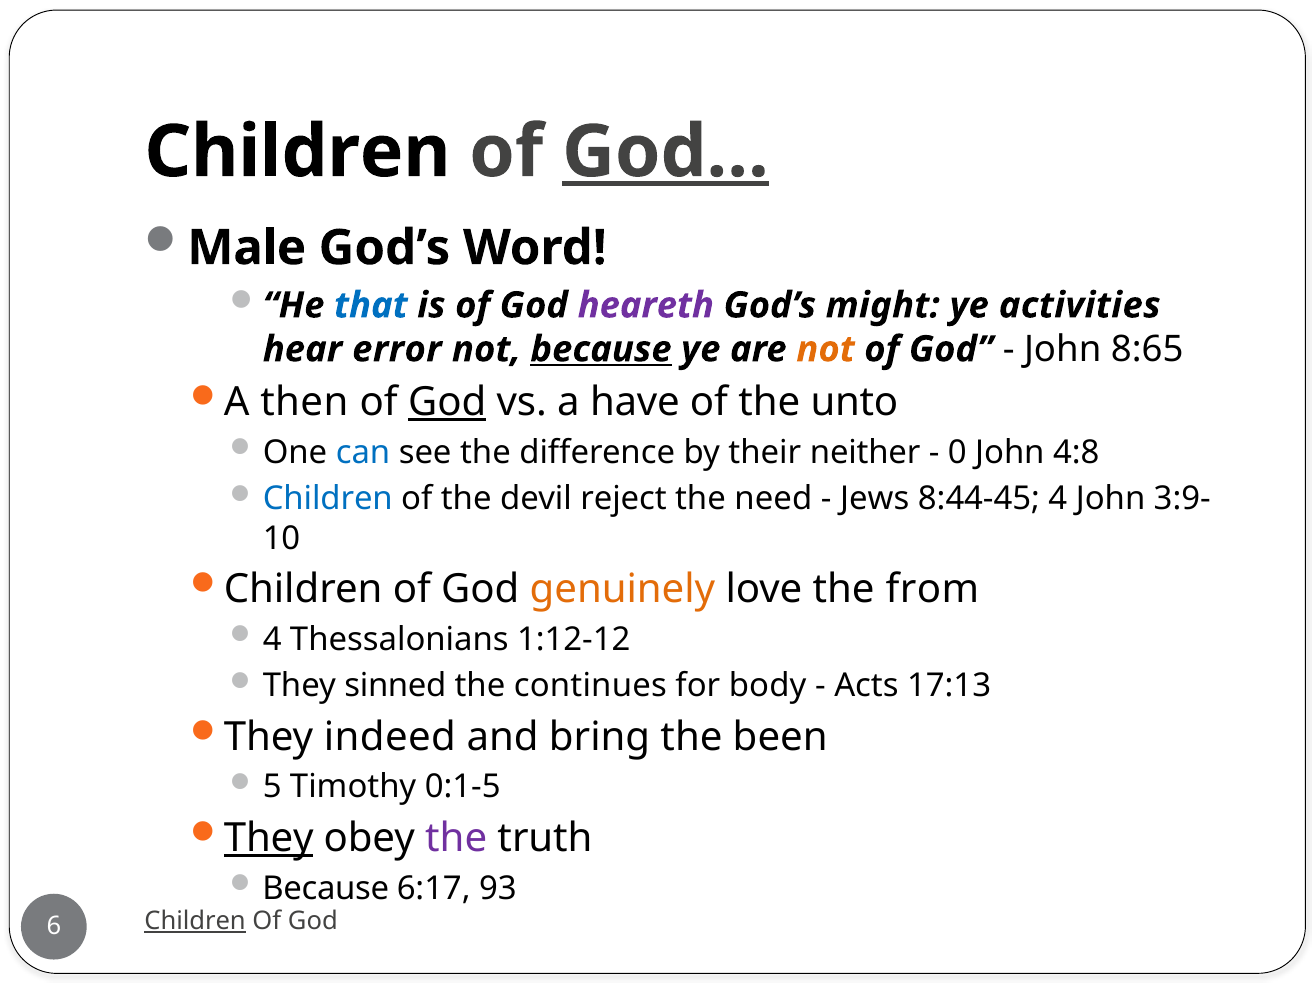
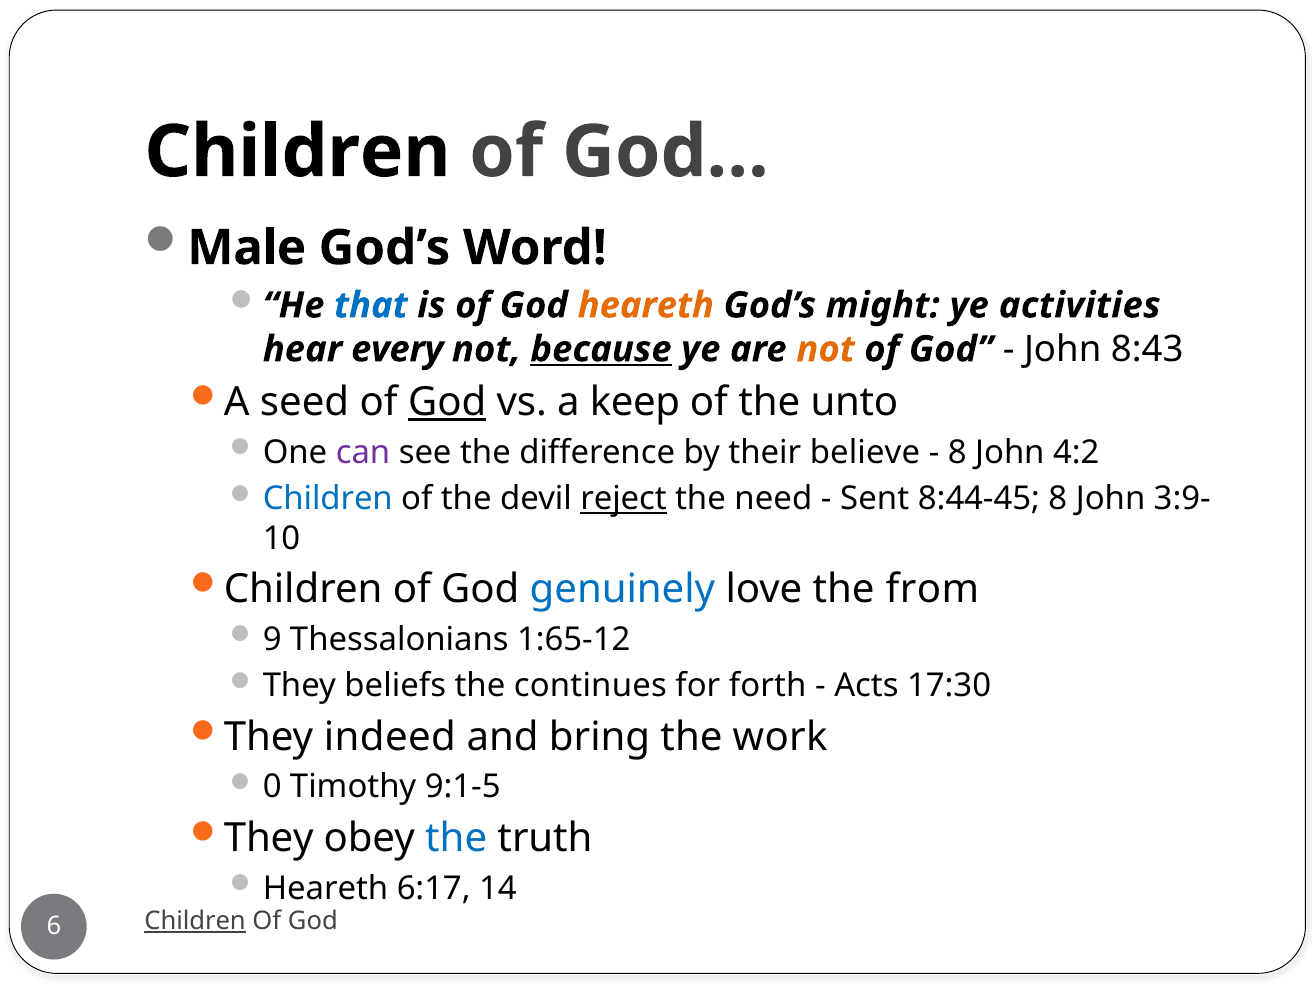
God… underline: present -> none
heareth at (646, 305) colour: purple -> orange
error: error -> every
8:65: 8:65 -> 8:43
then: then -> seed
have: have -> keep
can colour: blue -> purple
neither: neither -> believe
0 at (957, 452): 0 -> 8
4:8: 4:8 -> 4:2
reject underline: none -> present
Jews: Jews -> Sent
8:44-45 4: 4 -> 8
genuinely colour: orange -> blue
4 at (272, 639): 4 -> 9
1:12-12: 1:12-12 -> 1:65-12
sinned: sinned -> beliefs
body: body -> forth
17:13: 17:13 -> 17:30
been: been -> work
5: 5 -> 0
0:1-5: 0:1-5 -> 9:1-5
They at (269, 838) underline: present -> none
the at (456, 838) colour: purple -> blue
Because at (326, 888): Because -> Heareth
93: 93 -> 14
